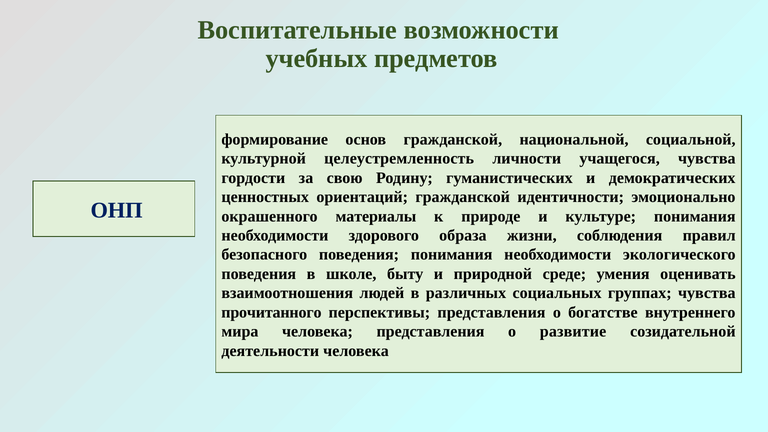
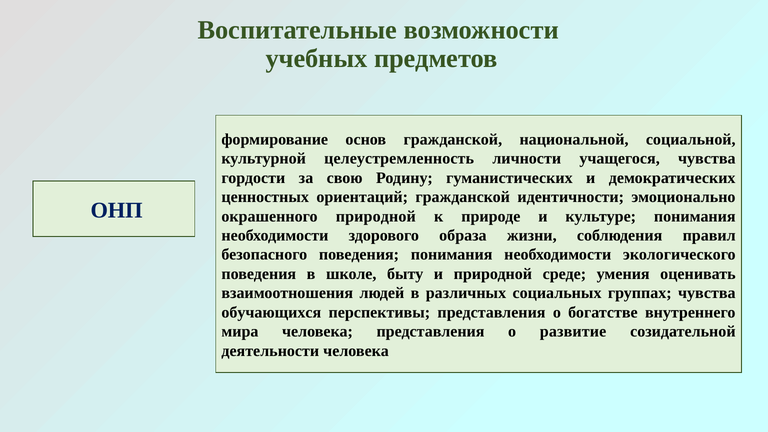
окрашенного материалы: материалы -> природной
прочитанного: прочитанного -> обучающихся
